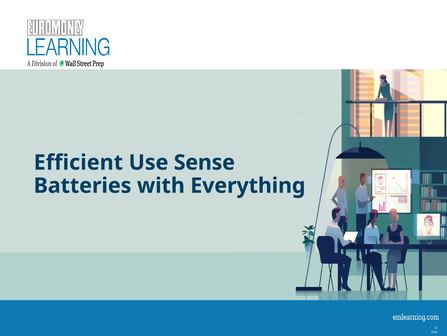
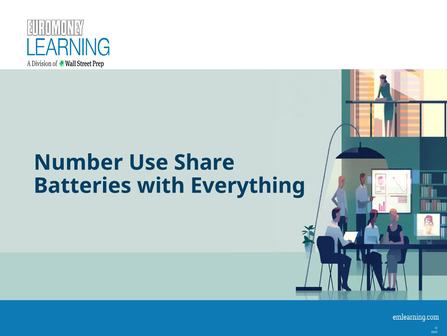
Efficient: Efficient -> Number
Sense: Sense -> Share
